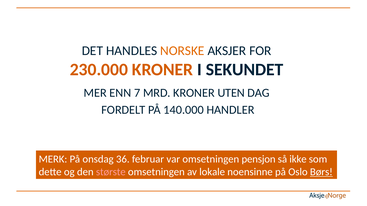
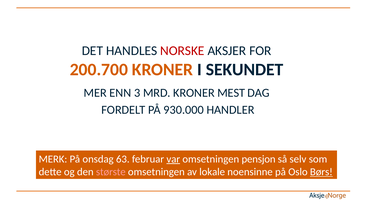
NORSKE colour: orange -> red
230.000: 230.000 -> 200.700
7: 7 -> 3
UTEN: UTEN -> MEST
140.000: 140.000 -> 930.000
36: 36 -> 63
var underline: none -> present
ikke: ikke -> selv
